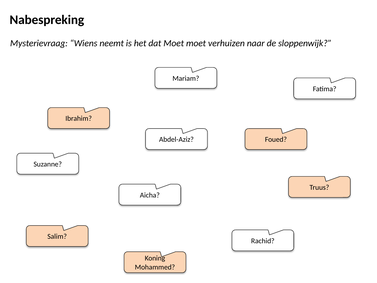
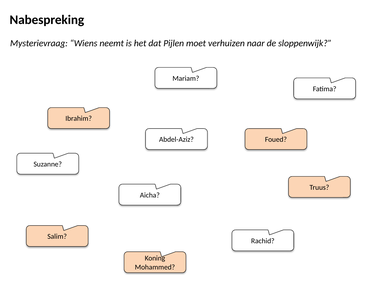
dat Moet: Moet -> Pijlen
